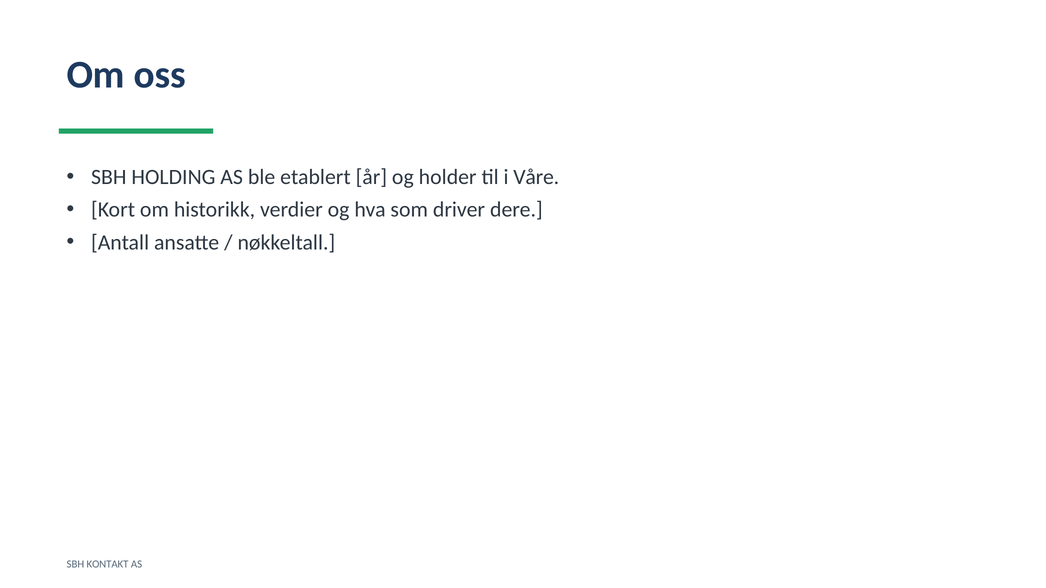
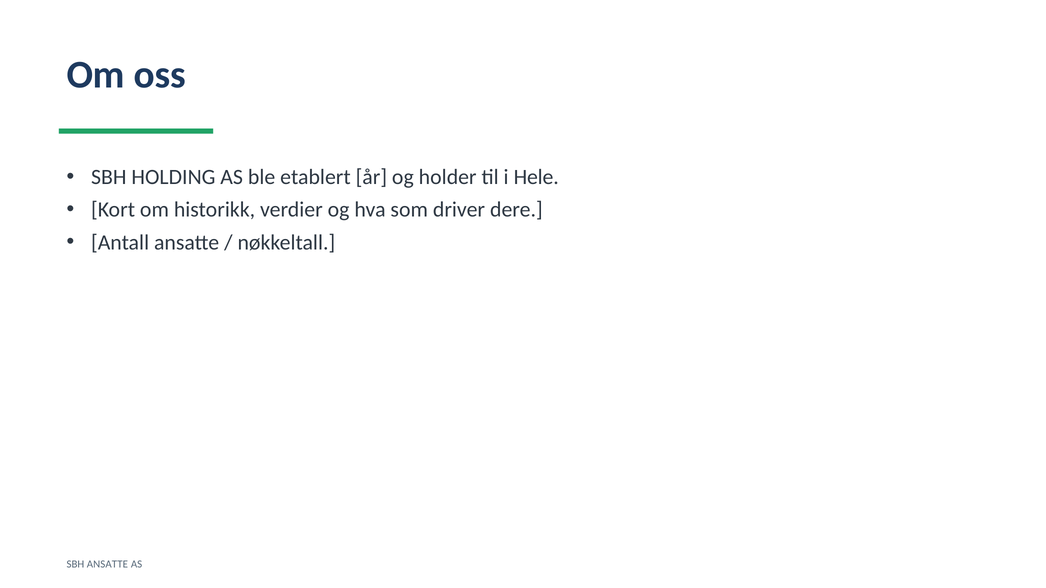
Våre: Våre -> Hele
SBH KONTAKT: KONTAKT -> ANSATTE
